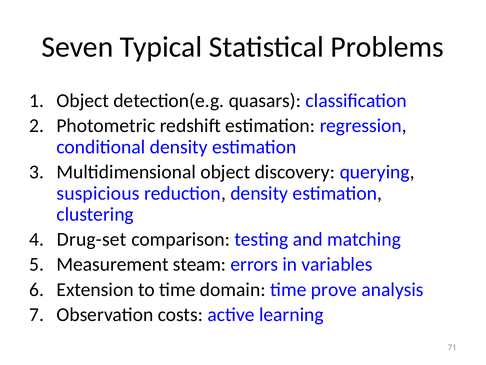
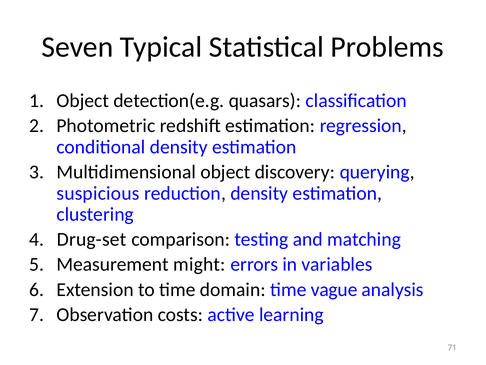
steam: steam -> might
prove: prove -> vague
